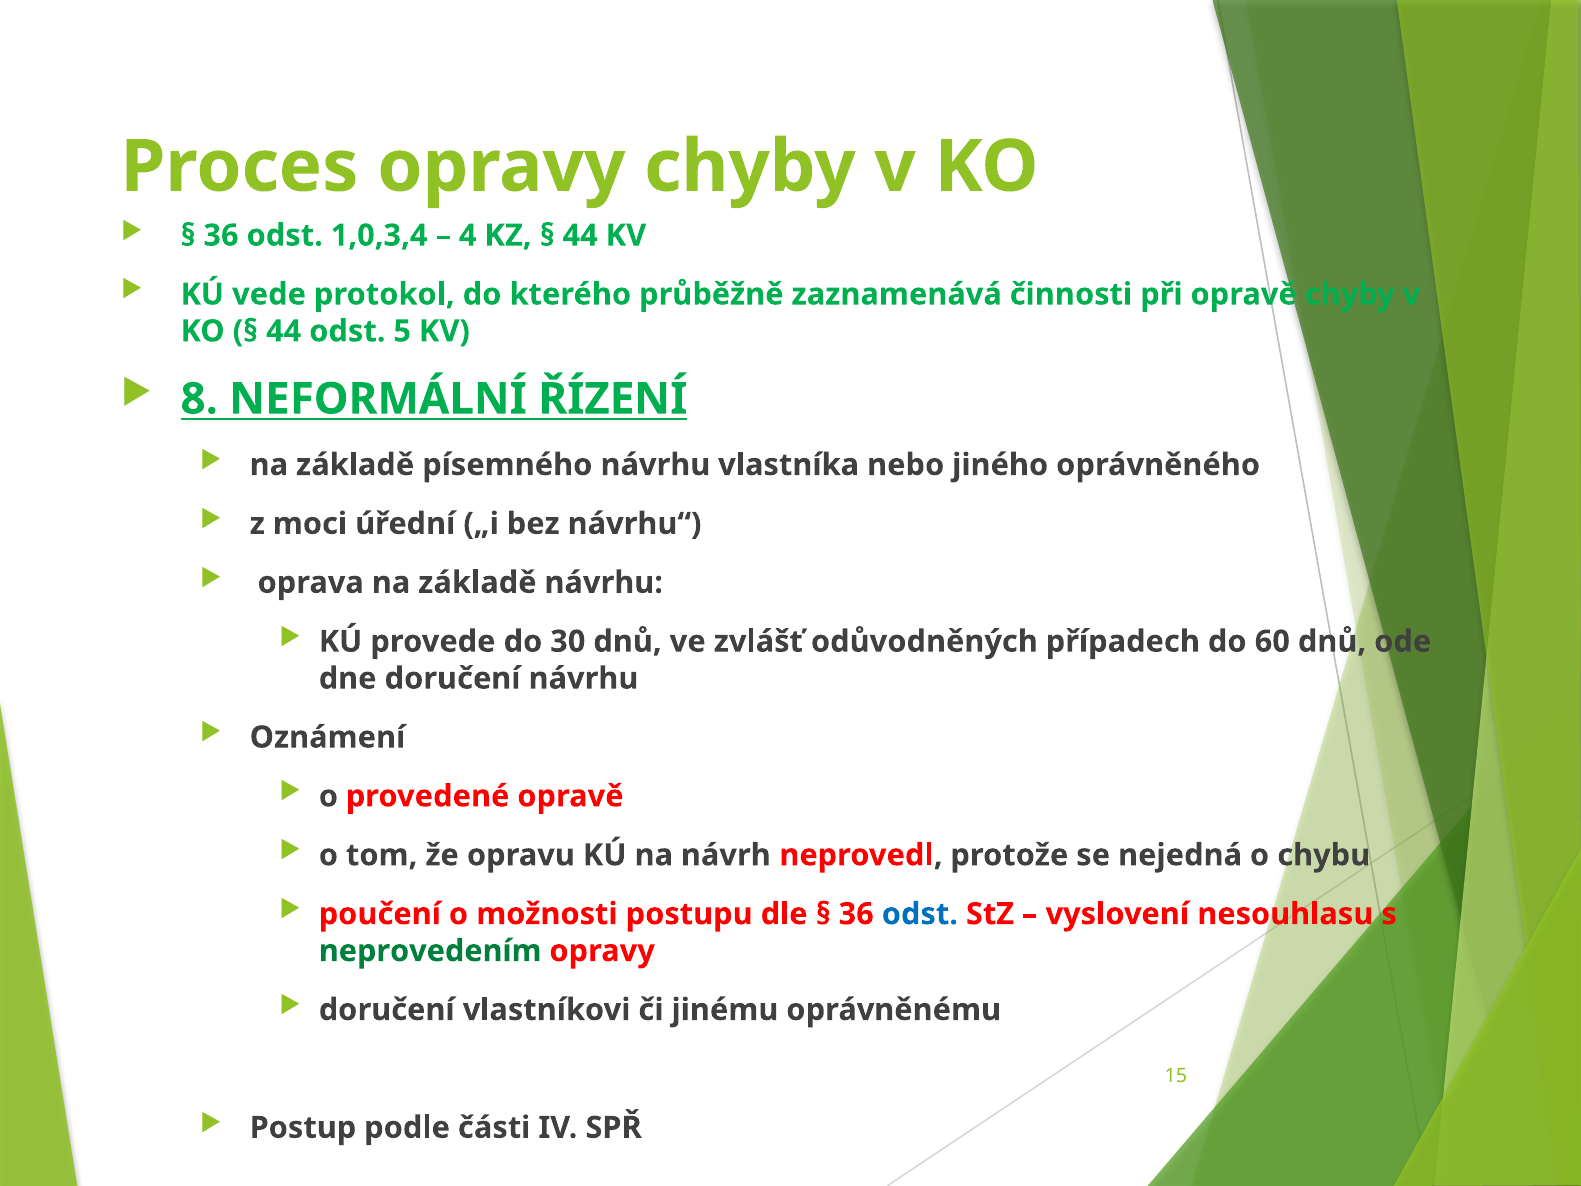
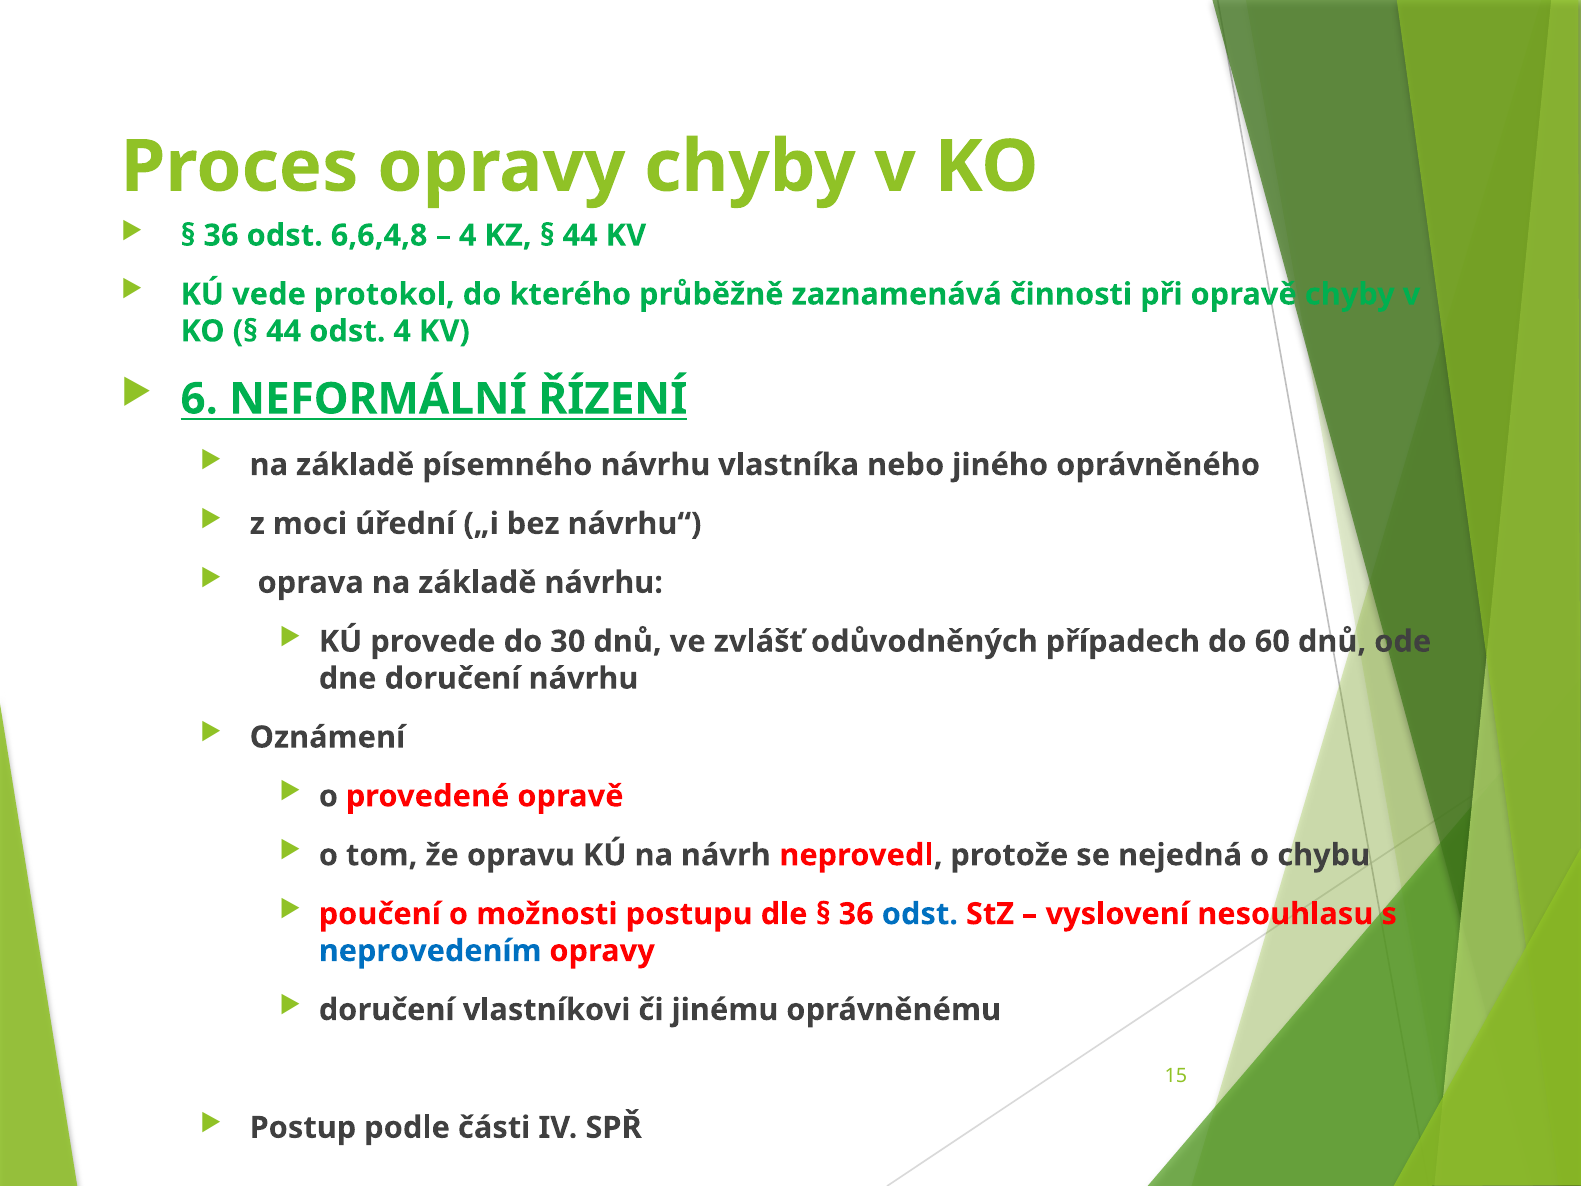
1,0,3,4: 1,0,3,4 -> 6,6,4,8
odst 5: 5 -> 4
8: 8 -> 6
neprovedením colour: green -> blue
